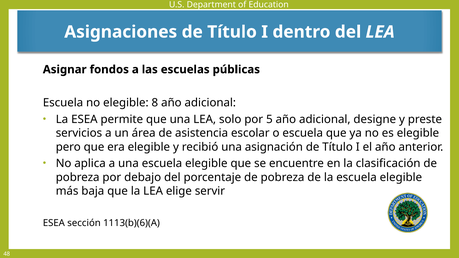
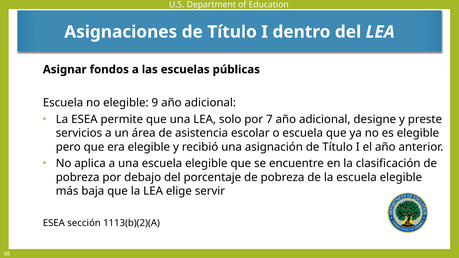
8: 8 -> 9
5: 5 -> 7
1113(b)(6)(A: 1113(b)(6)(A -> 1113(b)(2)(A
